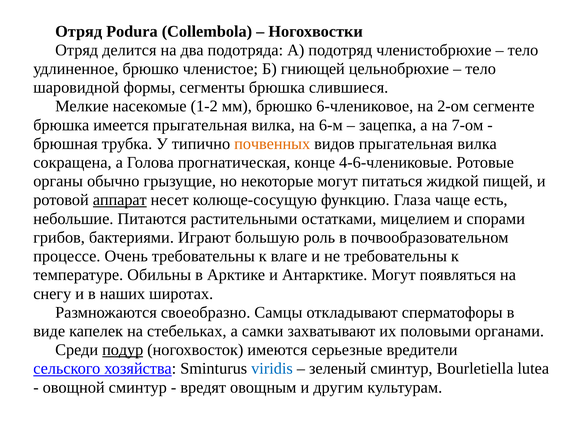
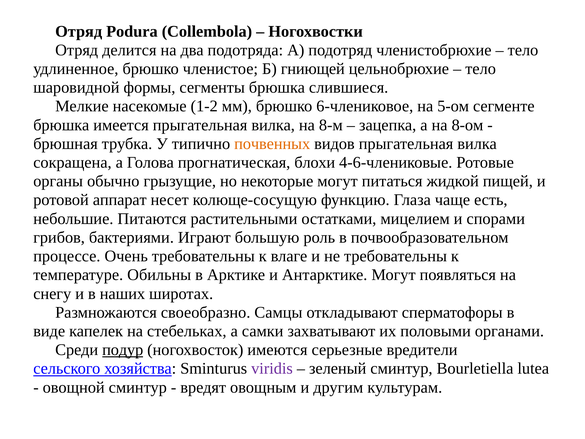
2-ом: 2-ом -> 5-ом
6-м: 6-м -> 8-м
7-ом: 7-ом -> 8-ом
конце: конце -> блохи
аппарат underline: present -> none
viridis colour: blue -> purple
